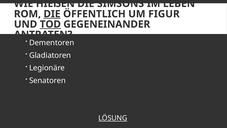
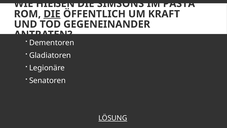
LEBEN: LEBEN -> PASTA
FIGUR: FIGUR -> KRAFT
TOD underline: present -> none
